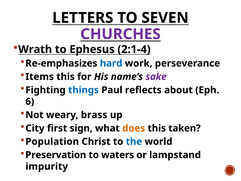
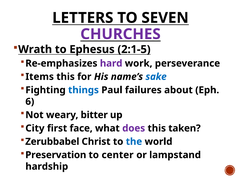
2:1-4: 2:1-4 -> 2:1-5
hard colour: blue -> purple
sake colour: purple -> blue
reflects: reflects -> failures
brass: brass -> bitter
sign: sign -> face
does colour: orange -> purple
Population: Population -> Zerubbabel
waters: waters -> center
impurity: impurity -> hardship
